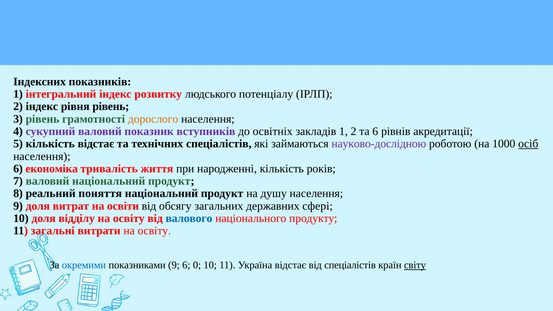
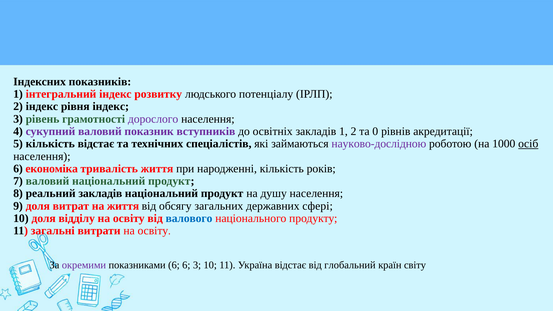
рівня рівень: рівень -> індекс
дорослого colour: orange -> purple
та 6: 6 -> 0
реальний поняття: поняття -> закладів
на освіти: освіти -> життя
окремими colour: blue -> purple
показниками 9: 9 -> 6
6 0: 0 -> 3
від спеціалістів: спеціалістів -> глобальний
світу underline: present -> none
